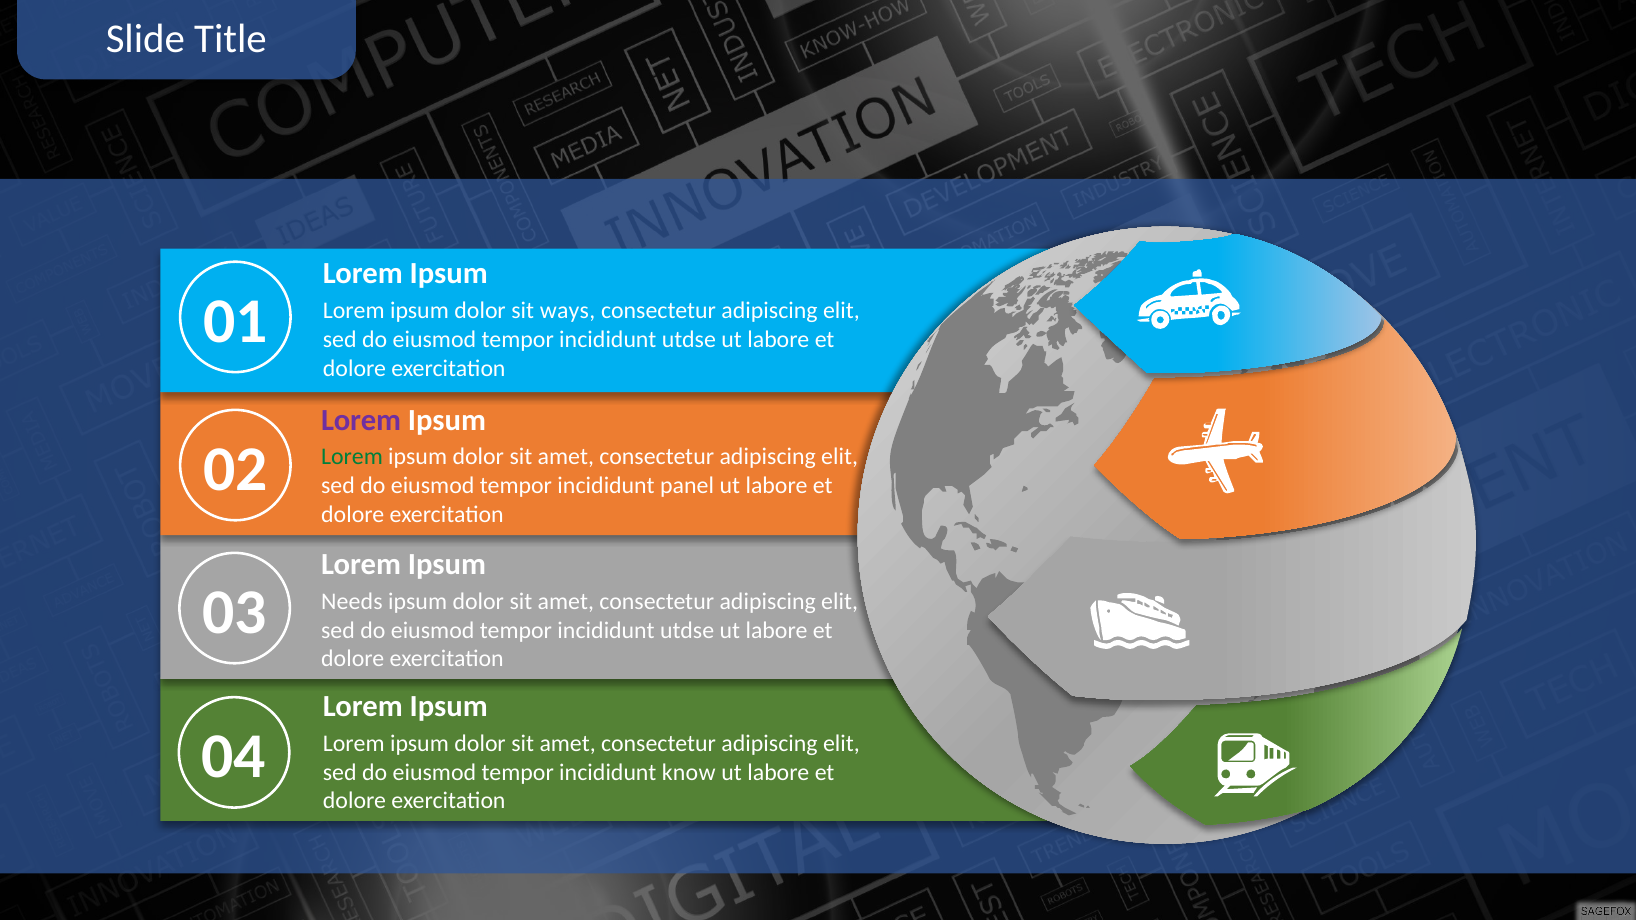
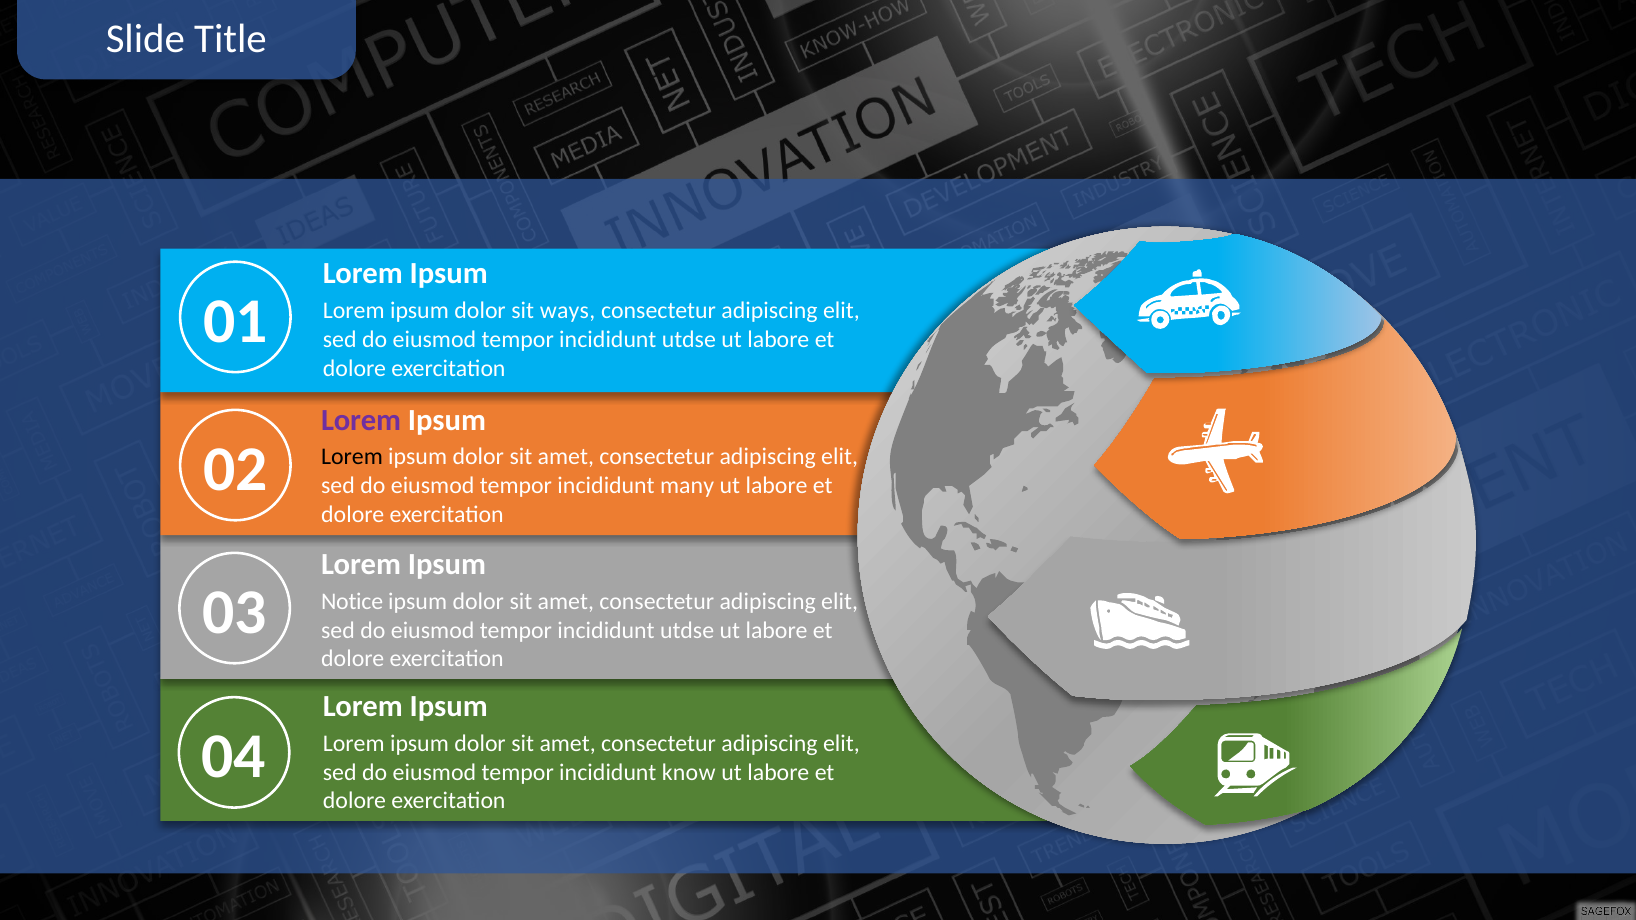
Lorem at (352, 457) colour: green -> black
panel: panel -> many
Needs: Needs -> Notice
